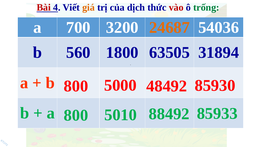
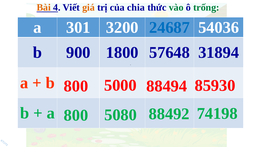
Bài colour: red -> orange
dịch: dịch -> chia
vào colour: red -> green
700: 700 -> 301
24687 colour: orange -> blue
560: 560 -> 900
63505: 63505 -> 57648
48492: 48492 -> 88494
5010: 5010 -> 5080
85933: 85933 -> 74198
